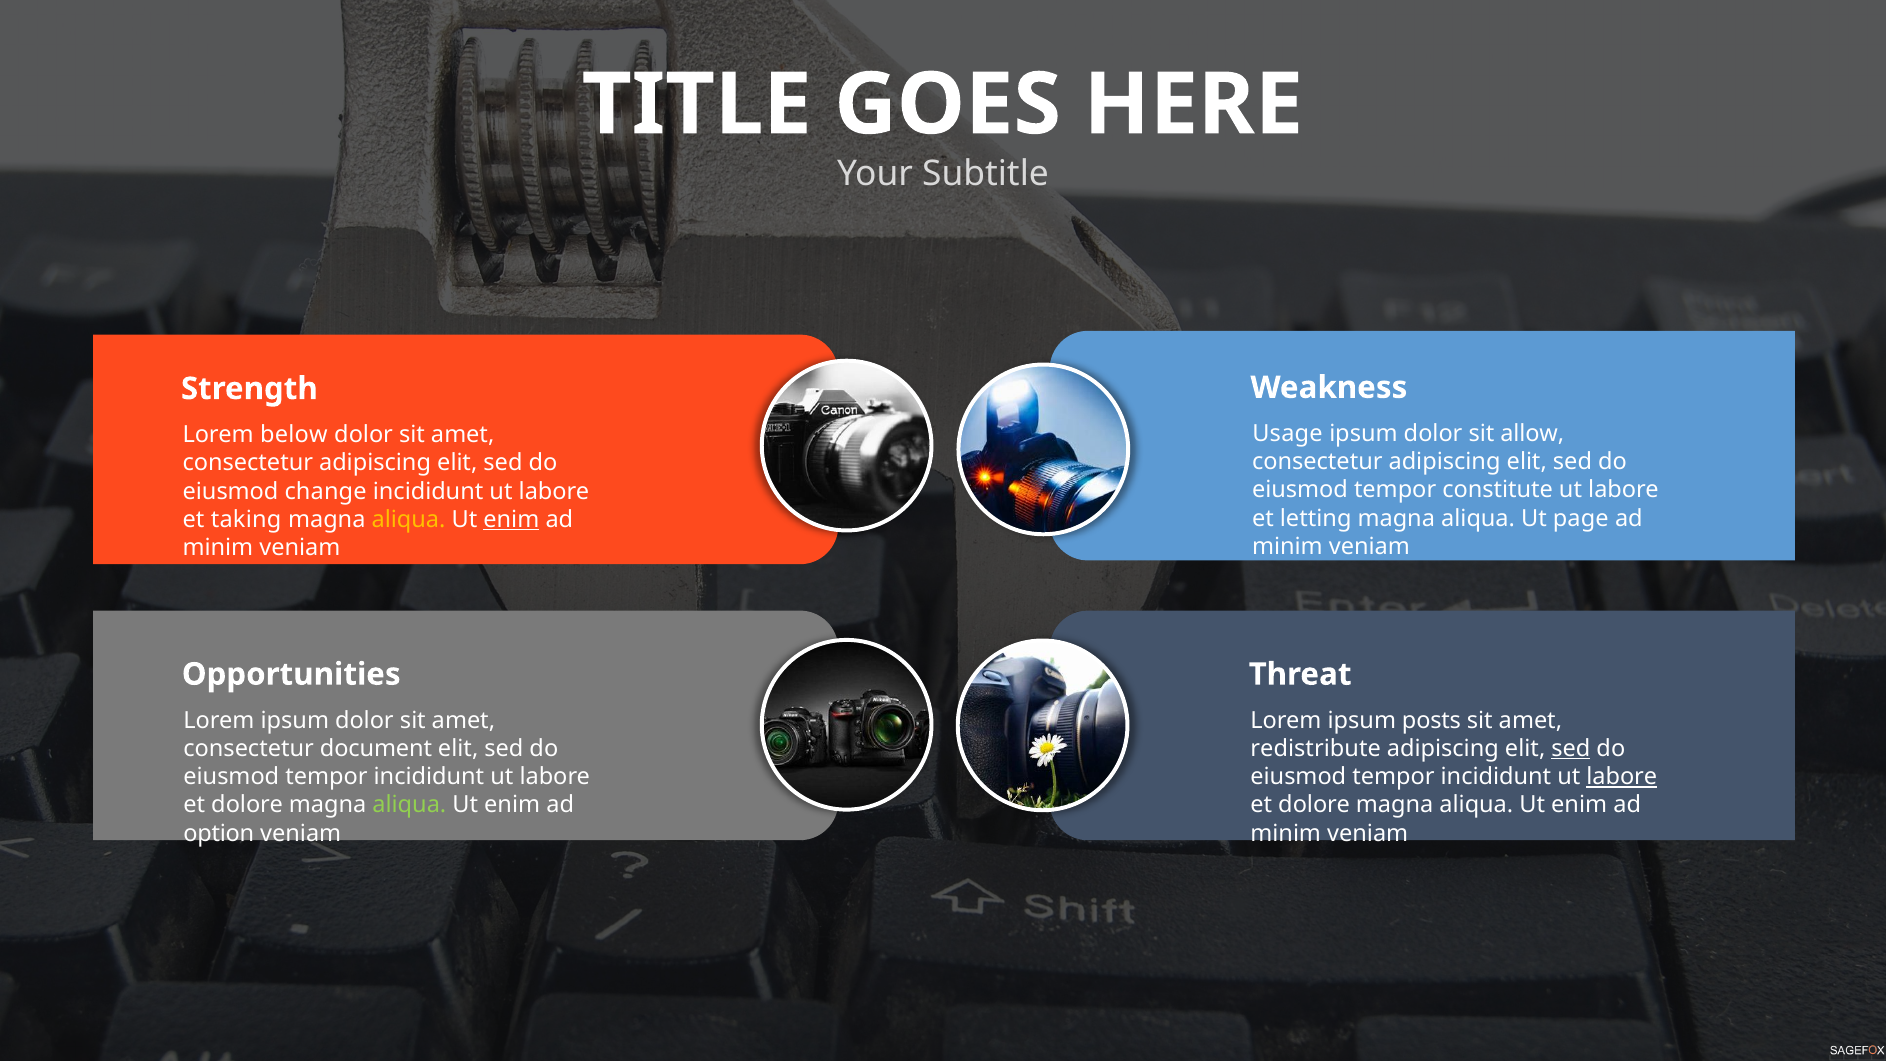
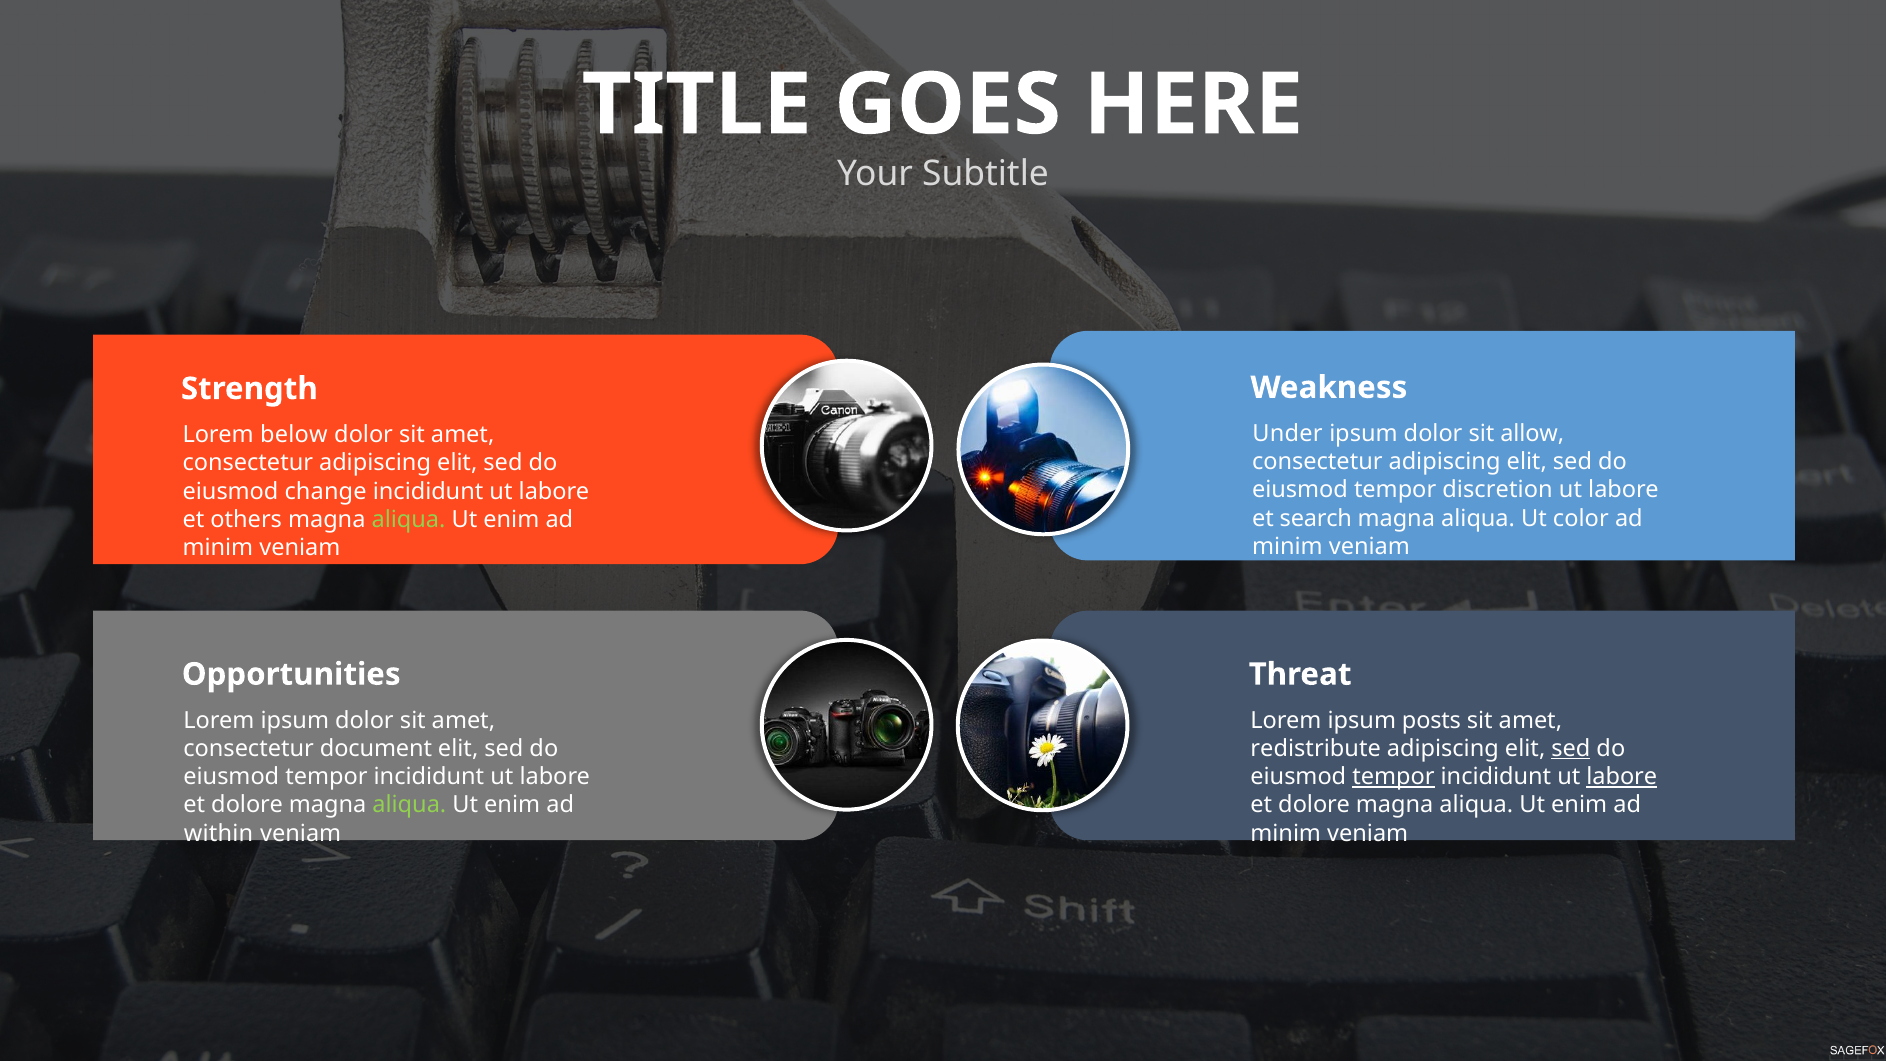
Usage: Usage -> Under
constitute: constitute -> discretion
letting: letting -> search
page: page -> color
taking: taking -> others
aliqua at (409, 519) colour: yellow -> light green
enim at (511, 519) underline: present -> none
tempor at (1393, 777) underline: none -> present
option: option -> within
